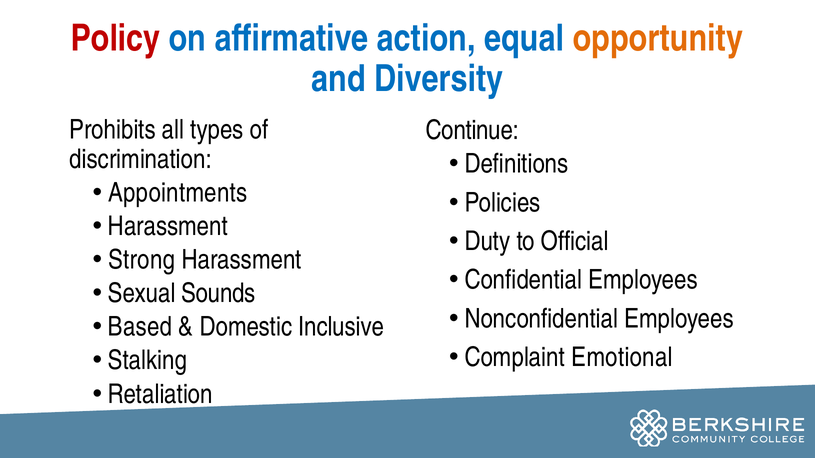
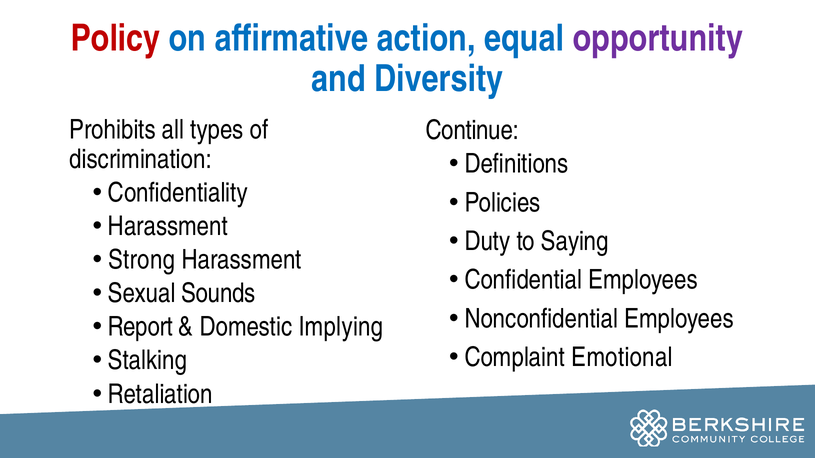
opportunity colour: orange -> purple
Appointments: Appointments -> Confidentiality
Official: Official -> Saying
Based: Based -> Report
Inclusive: Inclusive -> Implying
